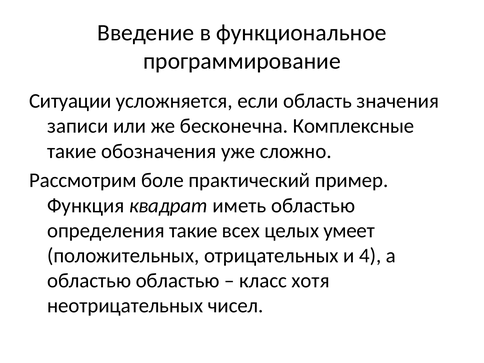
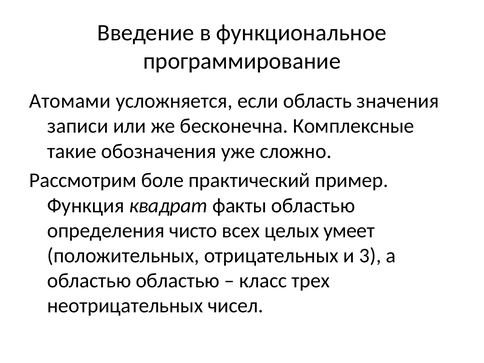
Ситуации: Ситуации -> Атомами
иметь: иметь -> факты
определения такие: такие -> чисто
4: 4 -> 3
хотя: хотя -> трех
